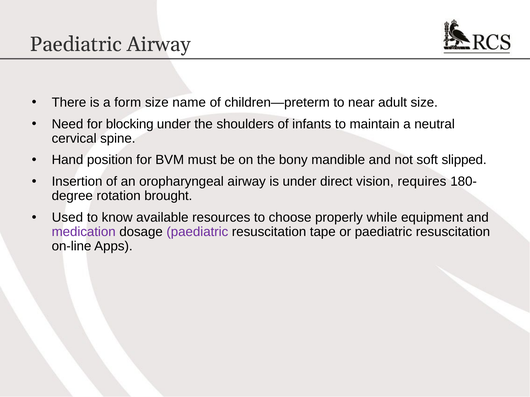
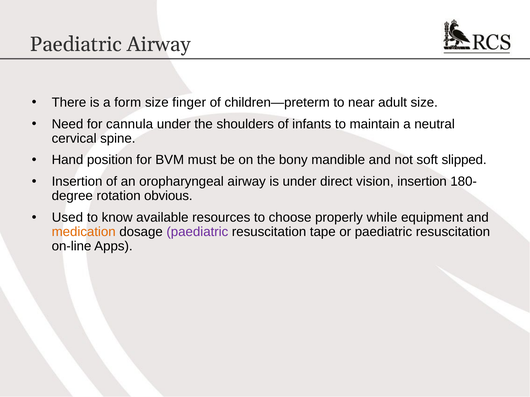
name: name -> finger
blocking: blocking -> cannula
vision requires: requires -> insertion
brought: brought -> obvious
medication colour: purple -> orange
